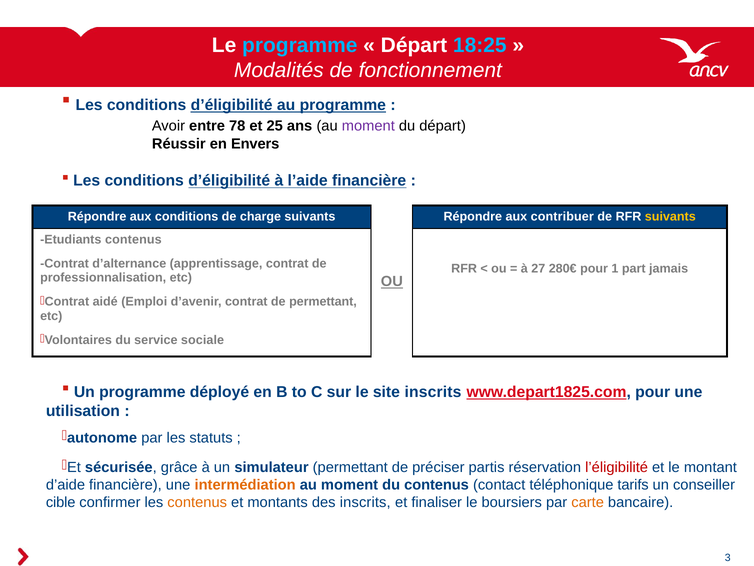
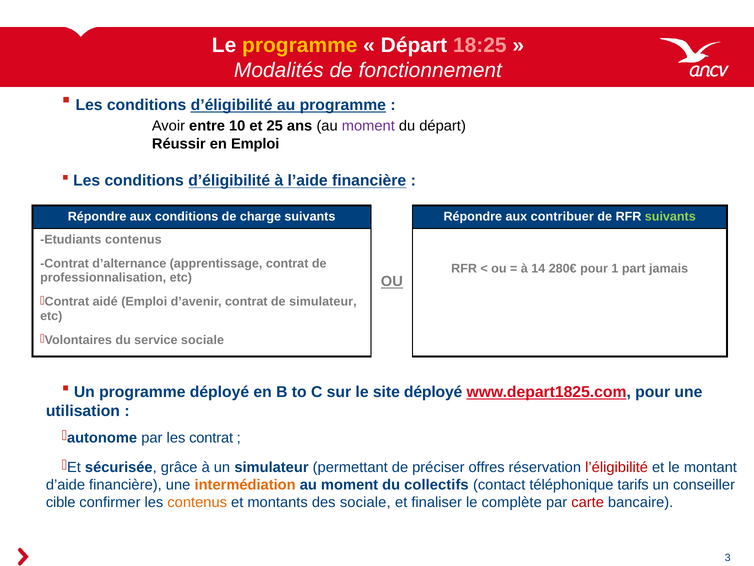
programme at (300, 45) colour: light blue -> yellow
18:25 colour: light blue -> pink
78: 78 -> 10
en Envers: Envers -> Emploi
suivants at (670, 217) colour: yellow -> light green
27: 27 -> 14
de permettant: permettant -> simulateur
site inscrits: inscrits -> déployé
les statuts: statuts -> contrat
partis: partis -> offres
du contenus: contenus -> collectifs
des inscrits: inscrits -> sociale
boursiers: boursiers -> complète
carte colour: orange -> red
